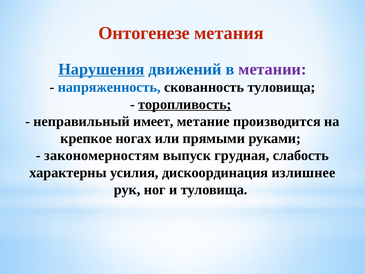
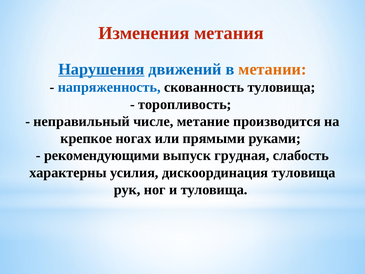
Онтогенезе: Онтогенезе -> Изменения
метании colour: purple -> orange
торопливость underline: present -> none
имеет: имеет -> числе
закономерностям: закономерностям -> рекомендующими
дискоординация излишнее: излишнее -> туловища
